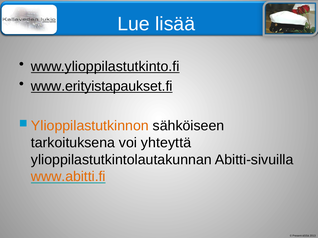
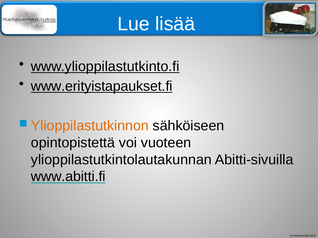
tarkoituksena: tarkoituksena -> opintopistettä
yhteyttä: yhteyttä -> vuoteen
www.abitti.fi colour: orange -> black
